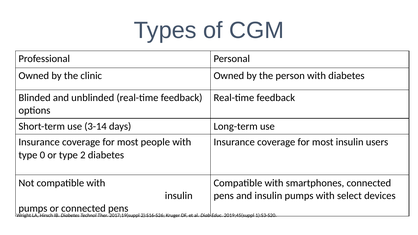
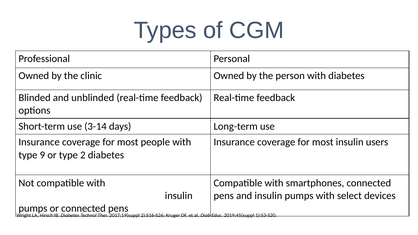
0: 0 -> 9
